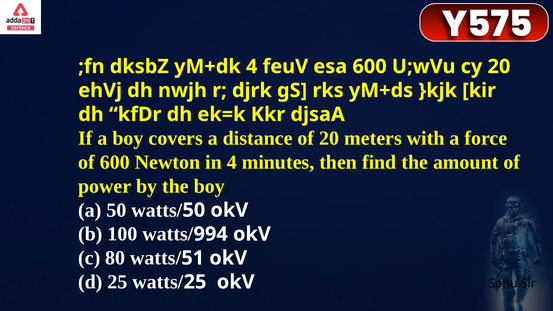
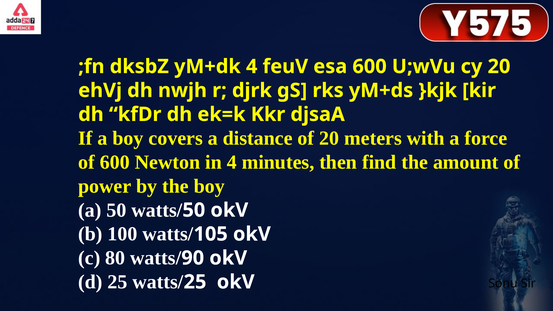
994: 994 -> 105
51: 51 -> 90
